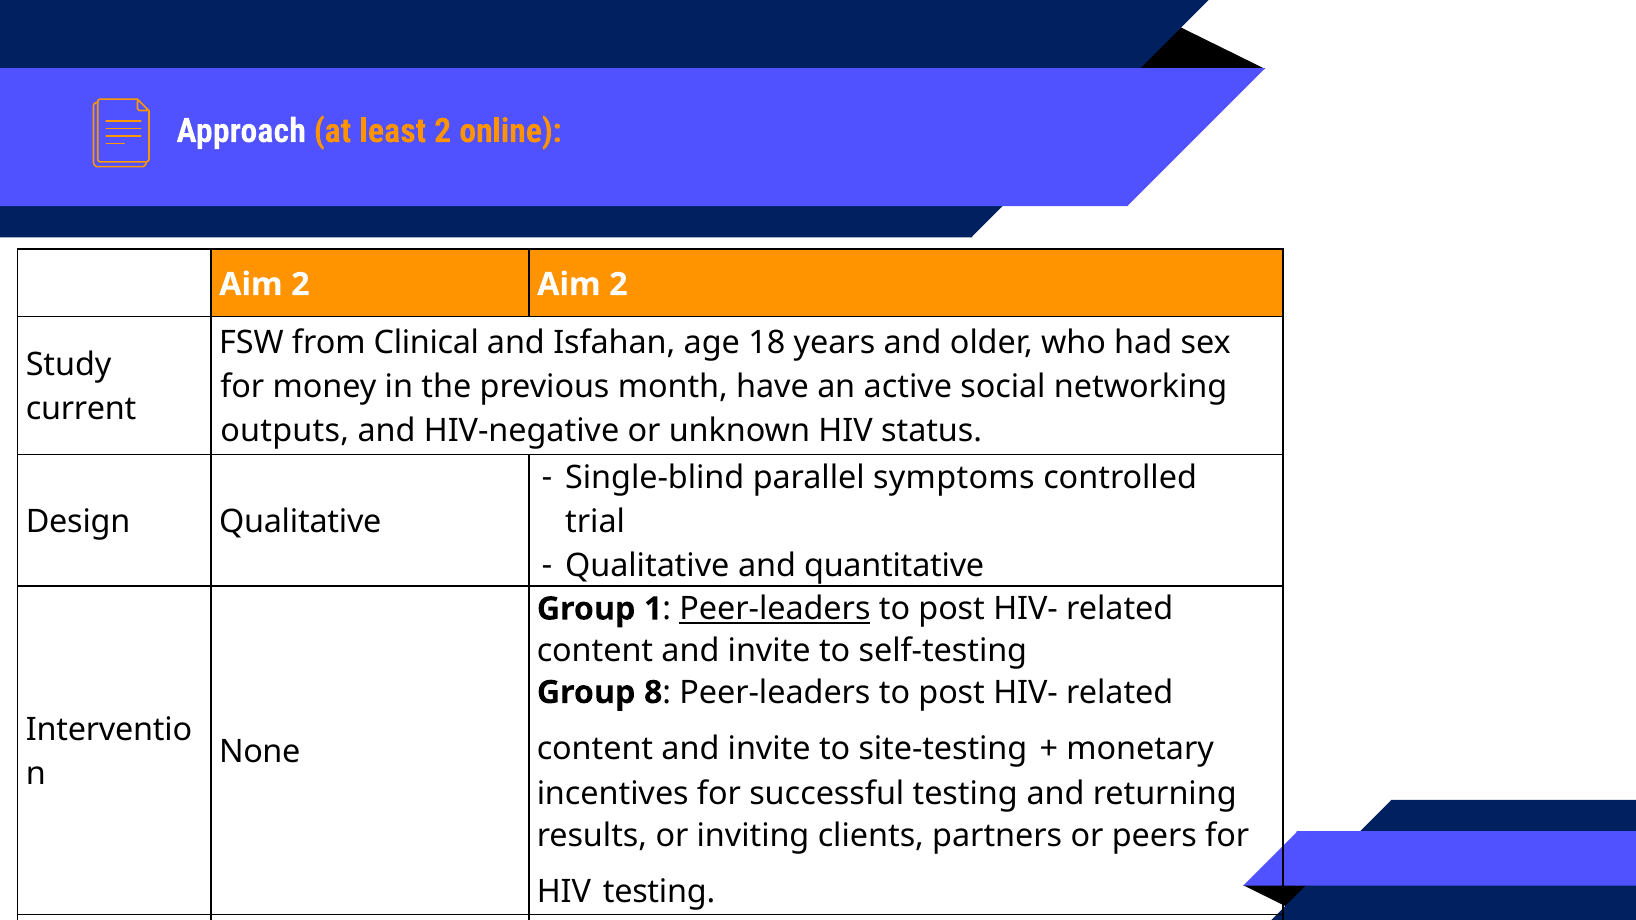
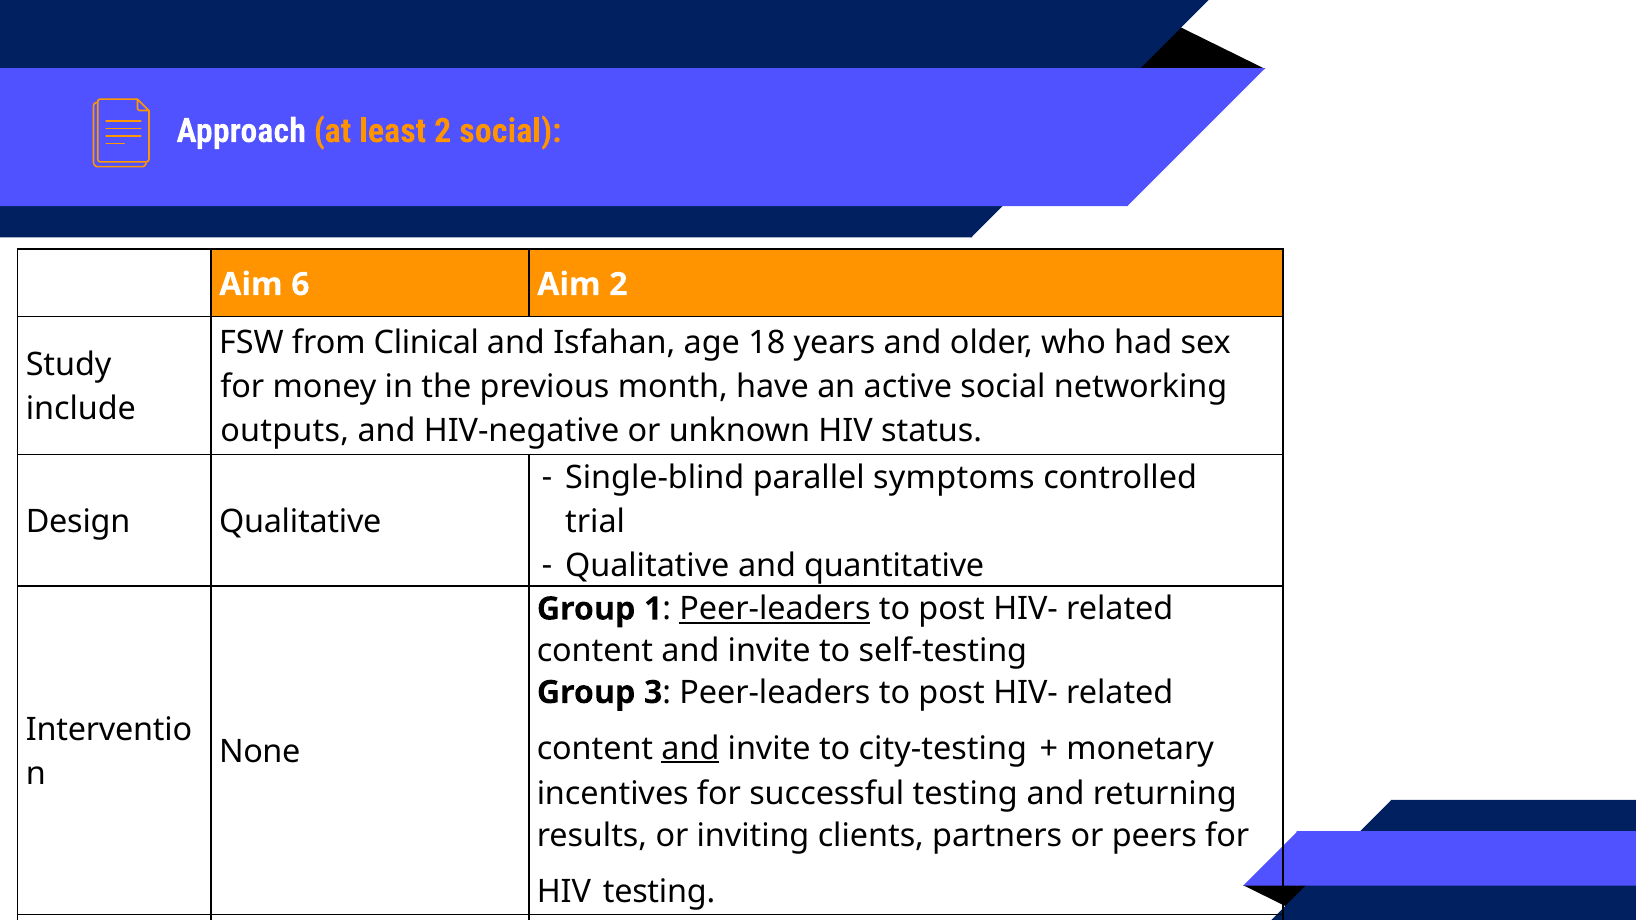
2 online: online -> social
2 at (300, 285): 2 -> 6
current: current -> include
8: 8 -> 3
and at (690, 749) underline: none -> present
site-testing: site-testing -> city-testing
